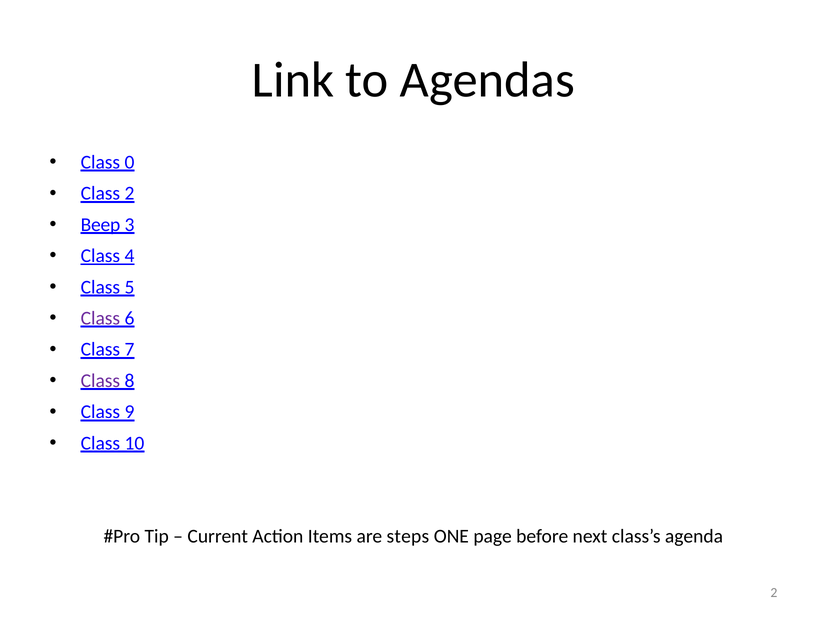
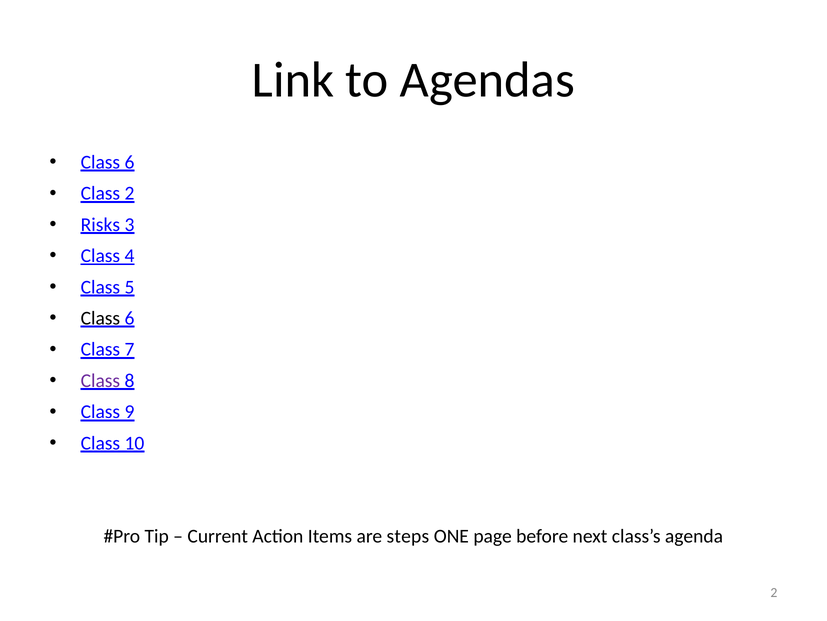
0 at (130, 162): 0 -> 6
Beep: Beep -> Risks
Class at (100, 318) colour: purple -> black
